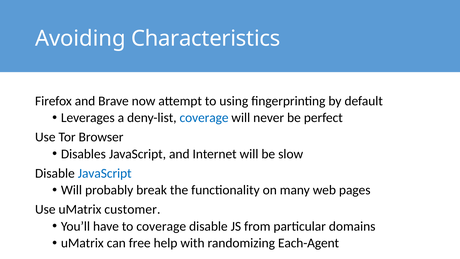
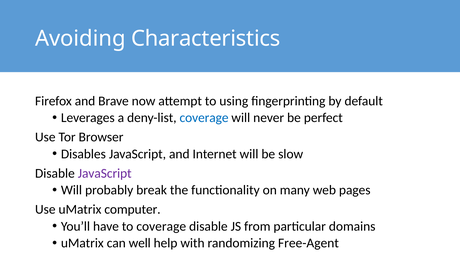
JavaScript at (105, 173) colour: blue -> purple
customer: customer -> computer
free: free -> well
Each-Agent: Each-Agent -> Free-Agent
